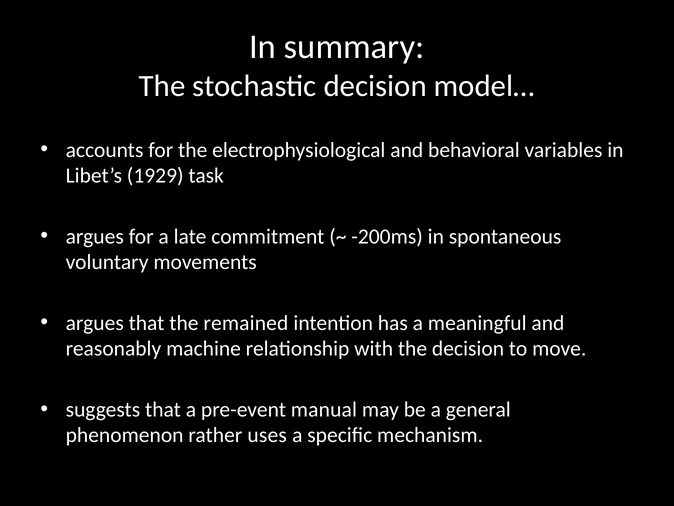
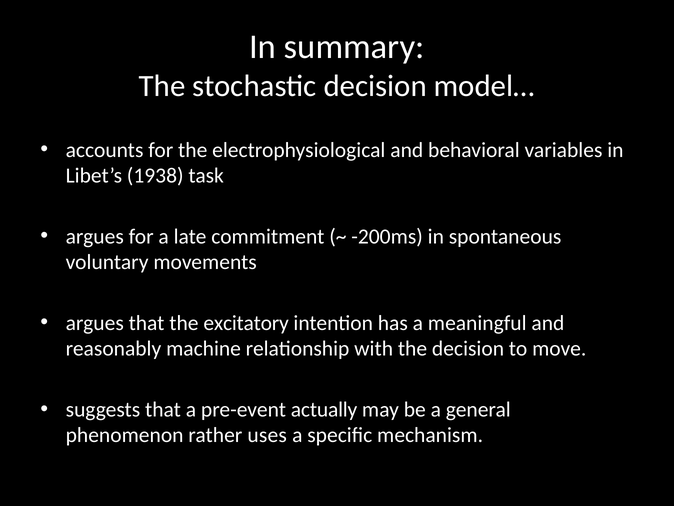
1929: 1929 -> 1938
remained: remained -> excitatory
manual: manual -> actually
